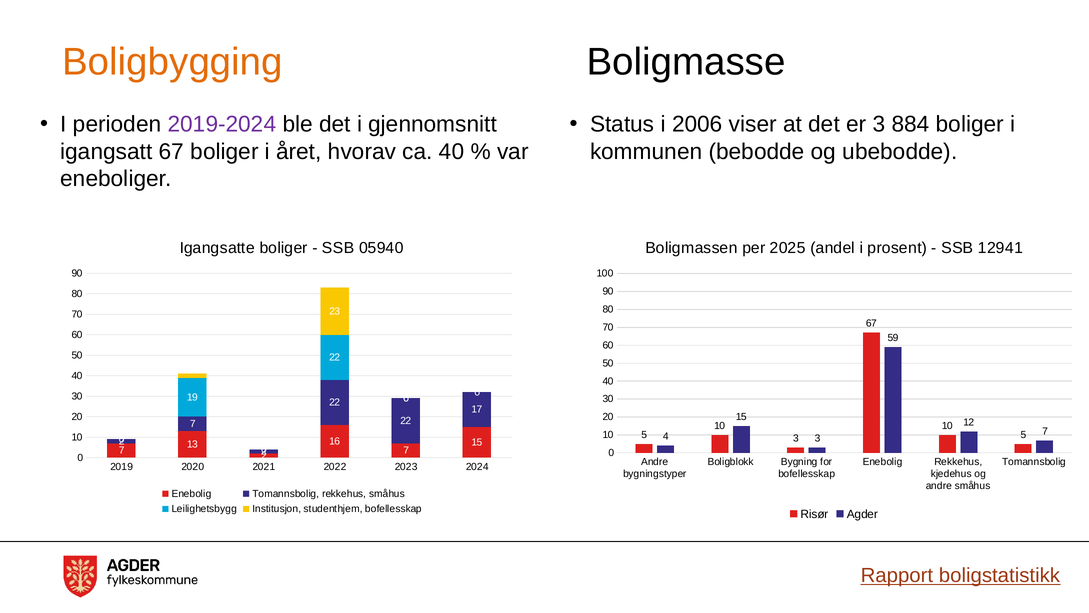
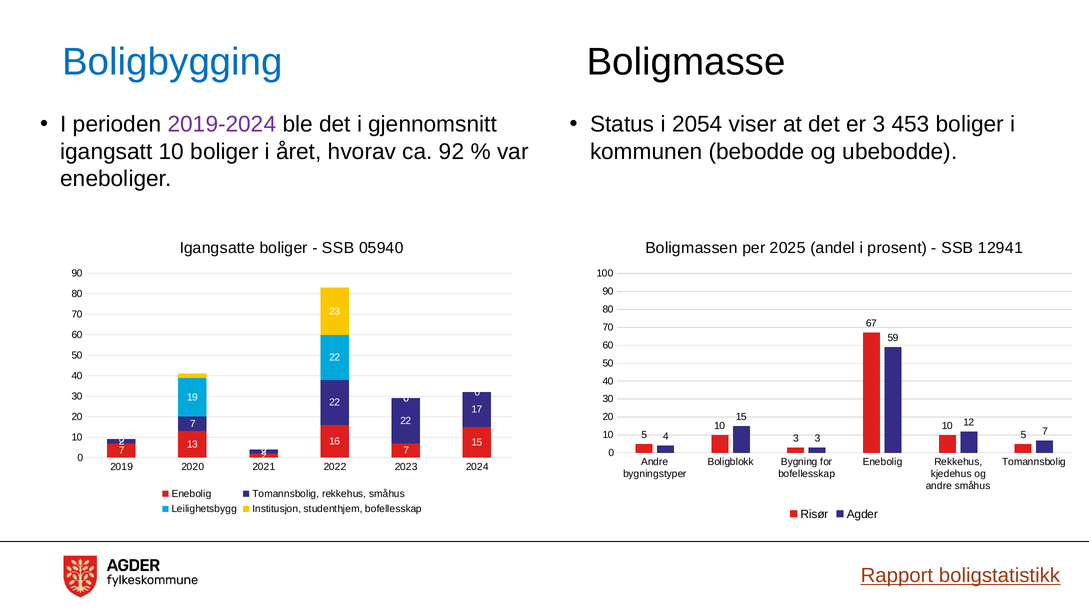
Boligbygging colour: orange -> blue
2006: 2006 -> 2054
884: 884 -> 453
igangsatt 67: 67 -> 10
ca 40: 40 -> 92
